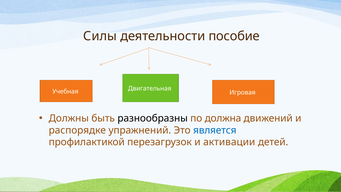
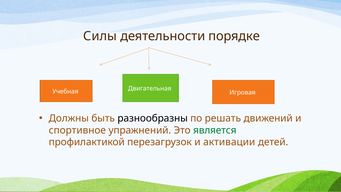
пособие: пособие -> порядке
должна: должна -> решать
распорядке: распорядке -> спортивное
является colour: blue -> green
